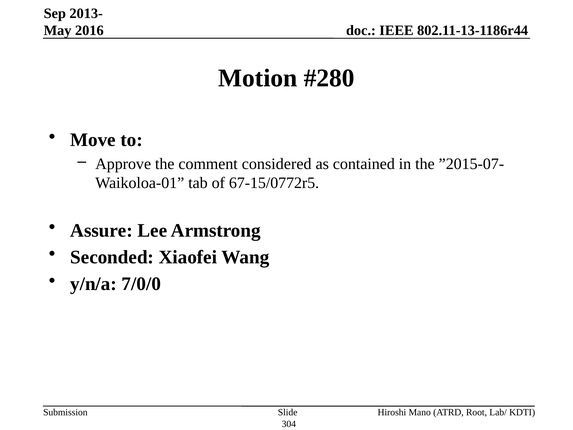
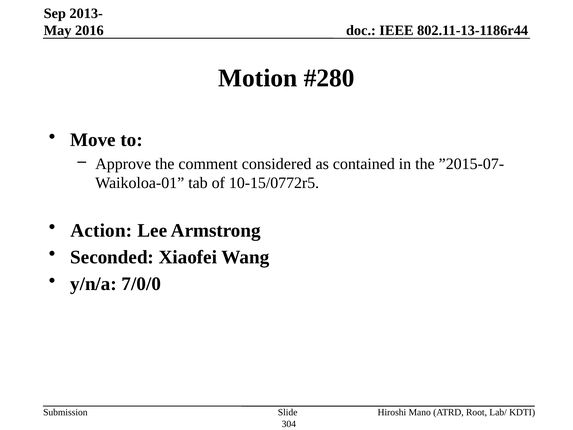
67-15/0772r5: 67-15/0772r5 -> 10-15/0772r5
Assure: Assure -> Action
